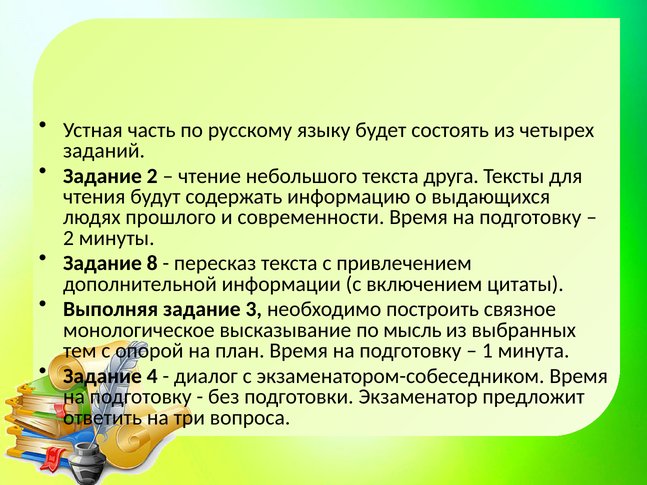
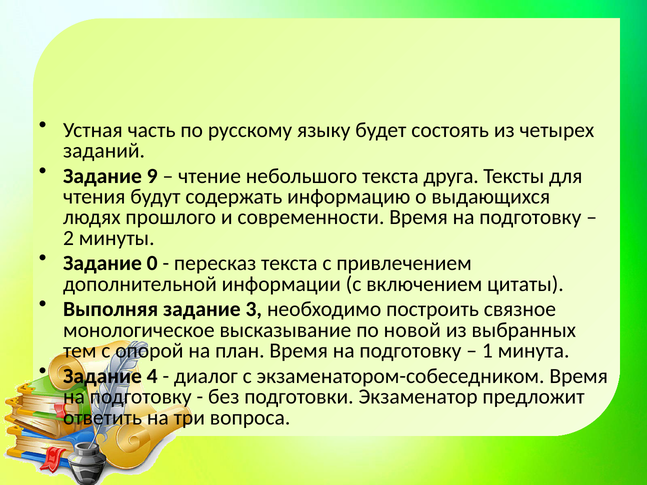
Задание 2: 2 -> 9
8: 8 -> 0
мысль: мысль -> новой
